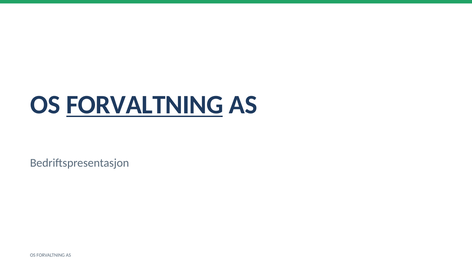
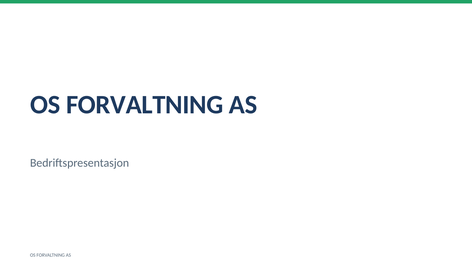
FORVALTNING at (145, 105) underline: present -> none
